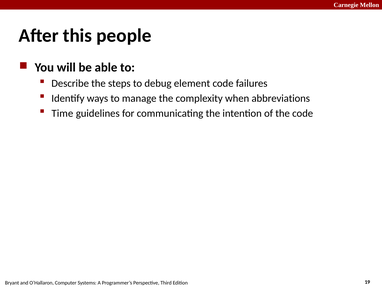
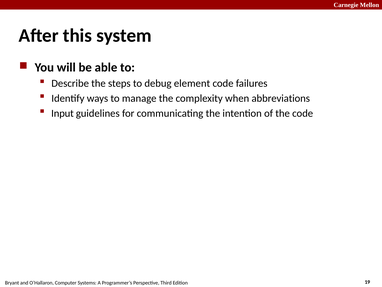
people: people -> system
Time: Time -> Input
